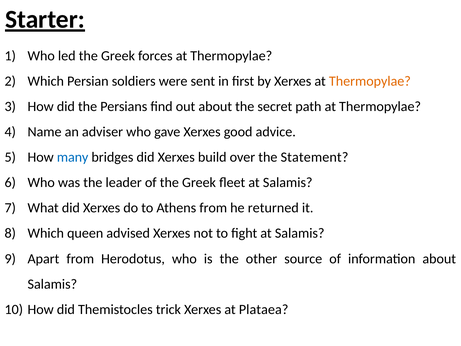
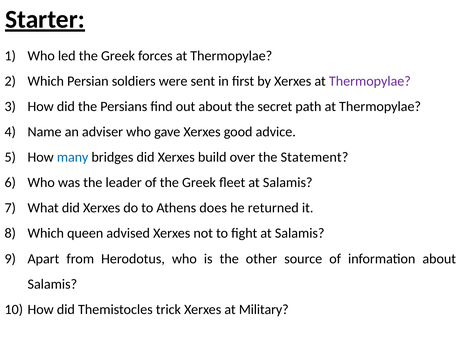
Thermopylae at (370, 81) colour: orange -> purple
Athens from: from -> does
Plataea: Plataea -> Military
